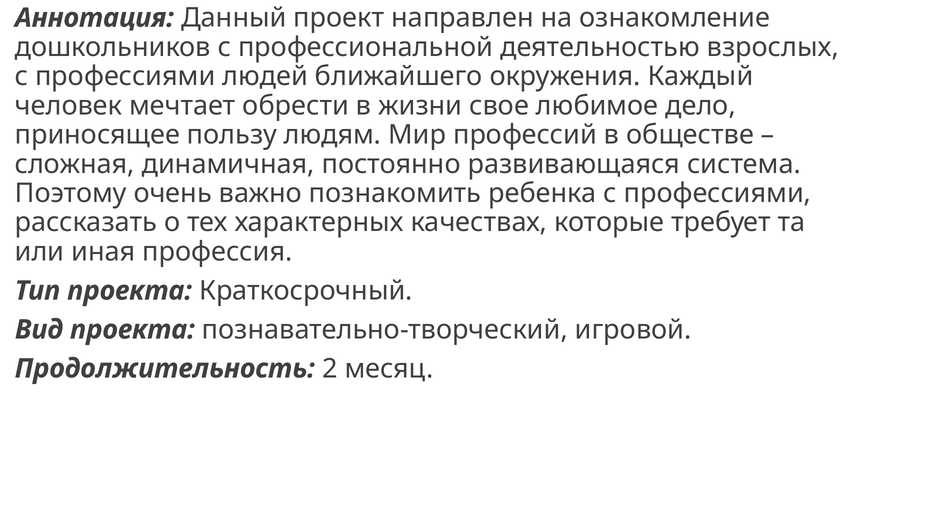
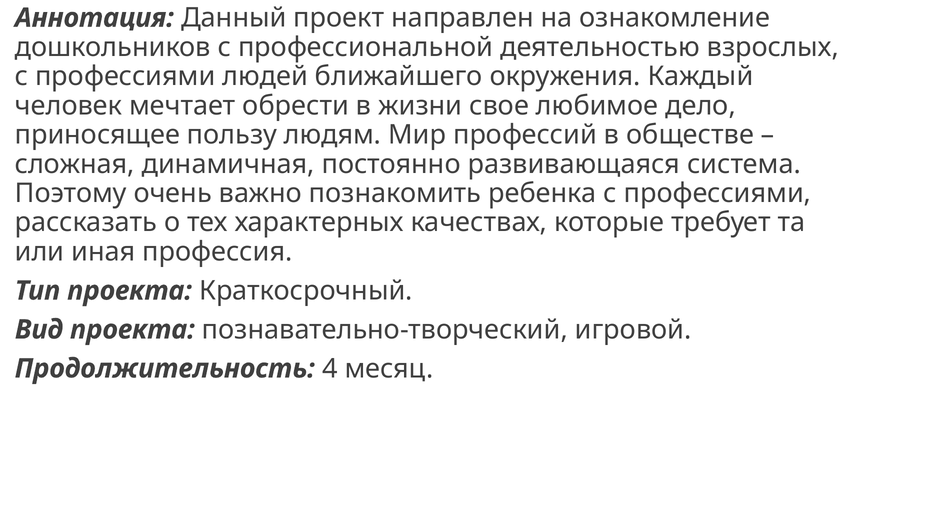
2: 2 -> 4
